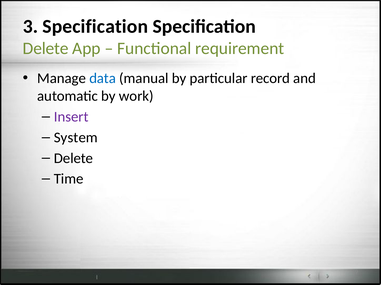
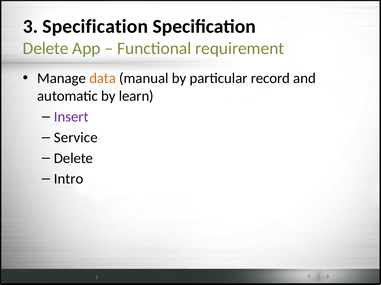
data colour: blue -> orange
work: work -> learn
System: System -> Service
Time: Time -> Intro
